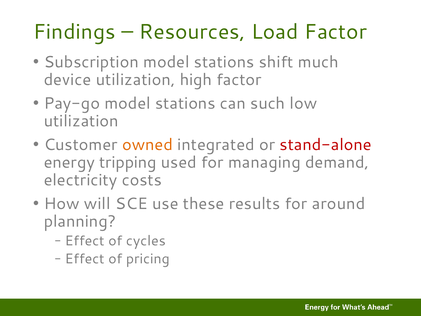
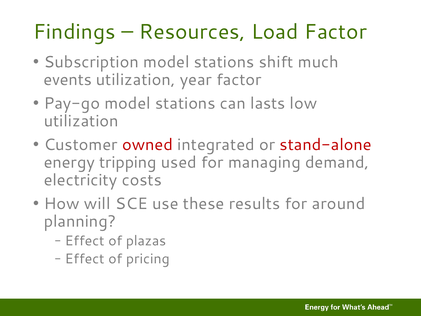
device: device -> events
high: high -> year
such: such -> lasts
owned colour: orange -> red
cycles: cycles -> plazas
